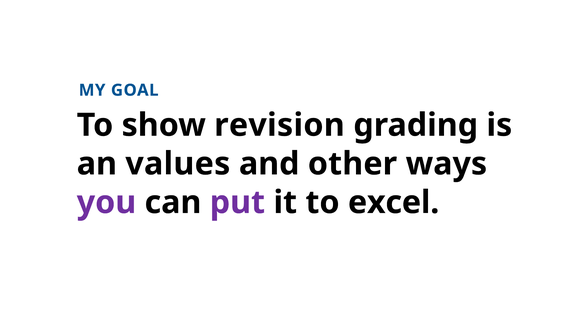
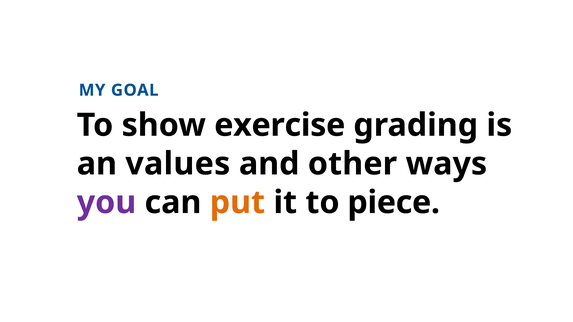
revision: revision -> exercise
put colour: purple -> orange
excel: excel -> piece
